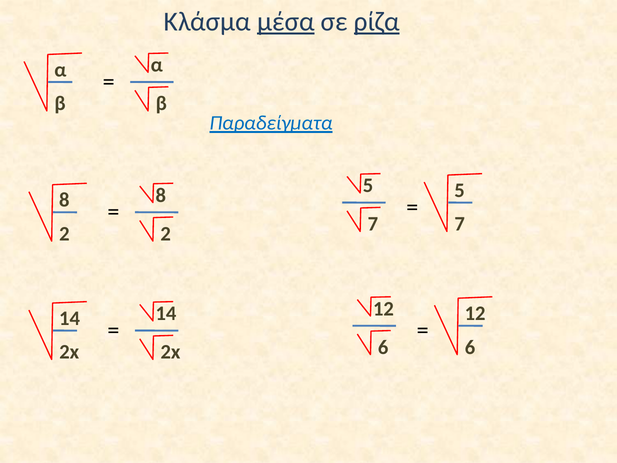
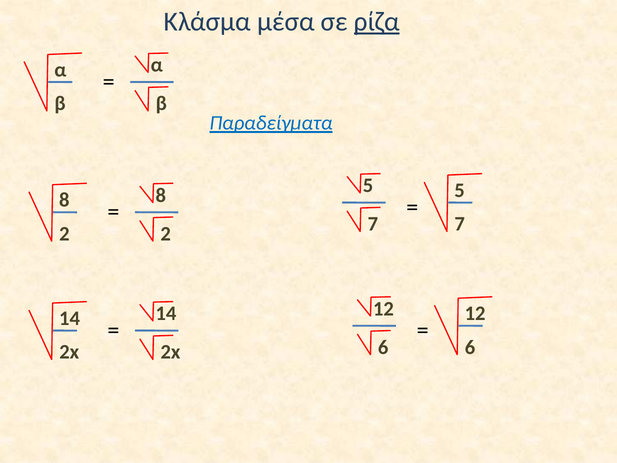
μέσα underline: present -> none
